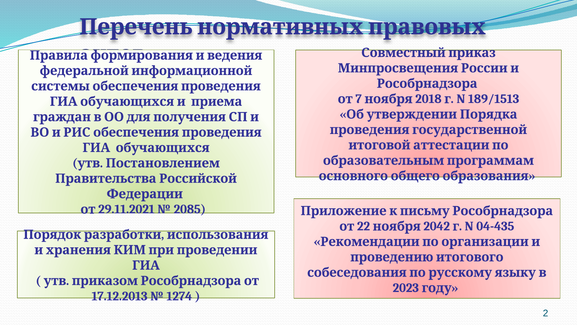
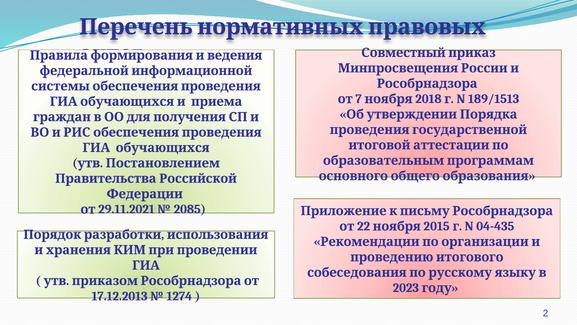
2042: 2042 -> 2015
